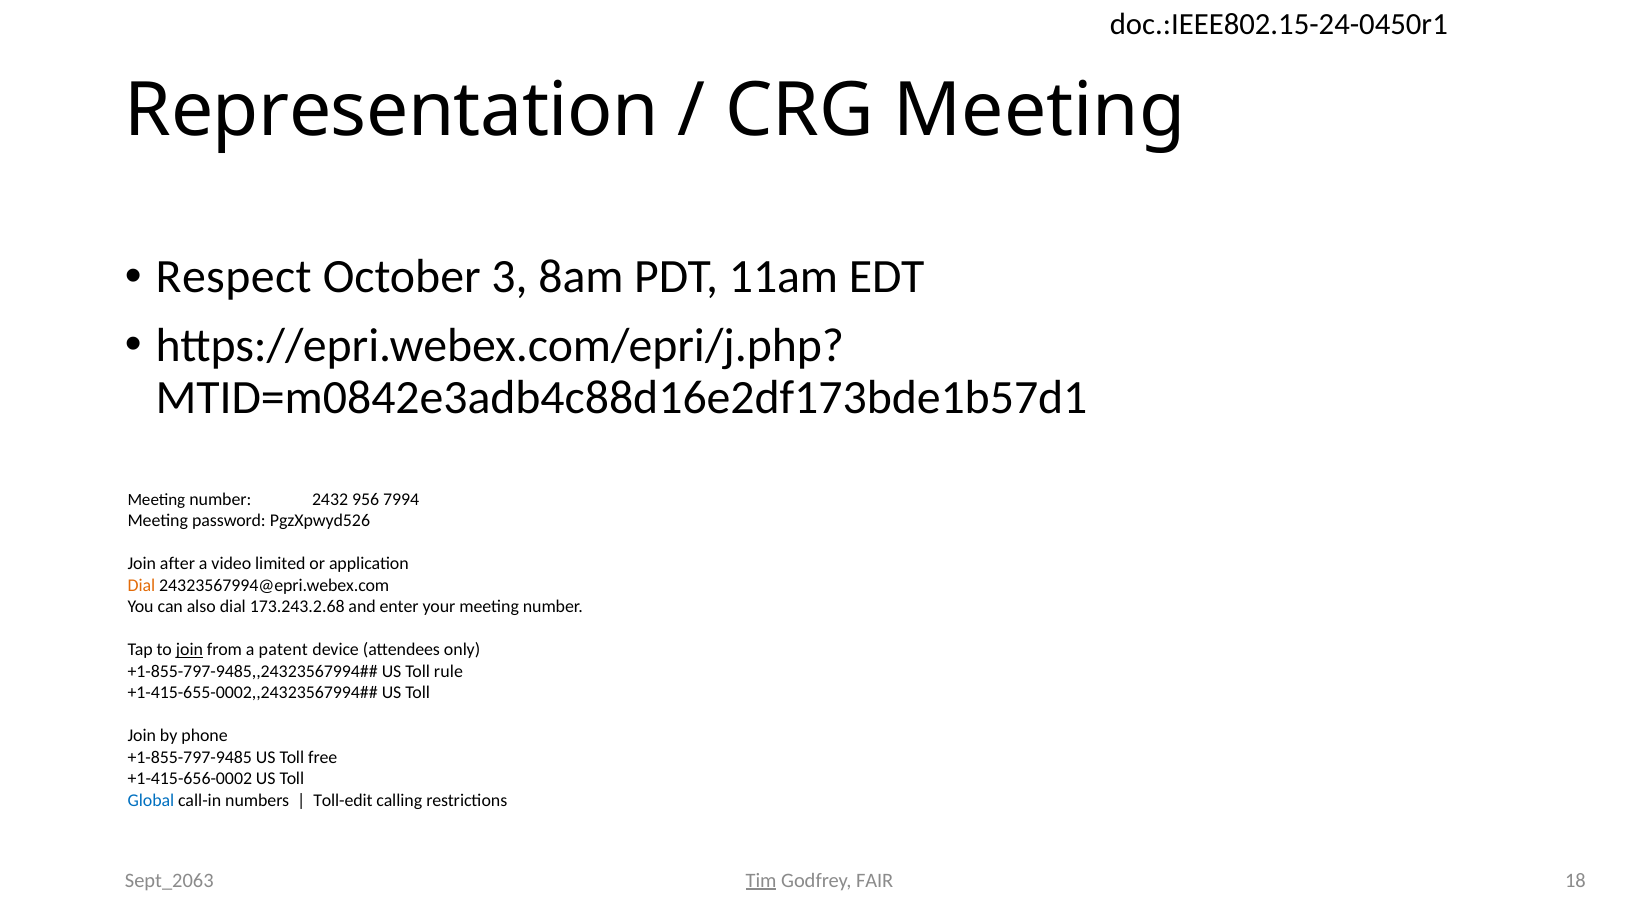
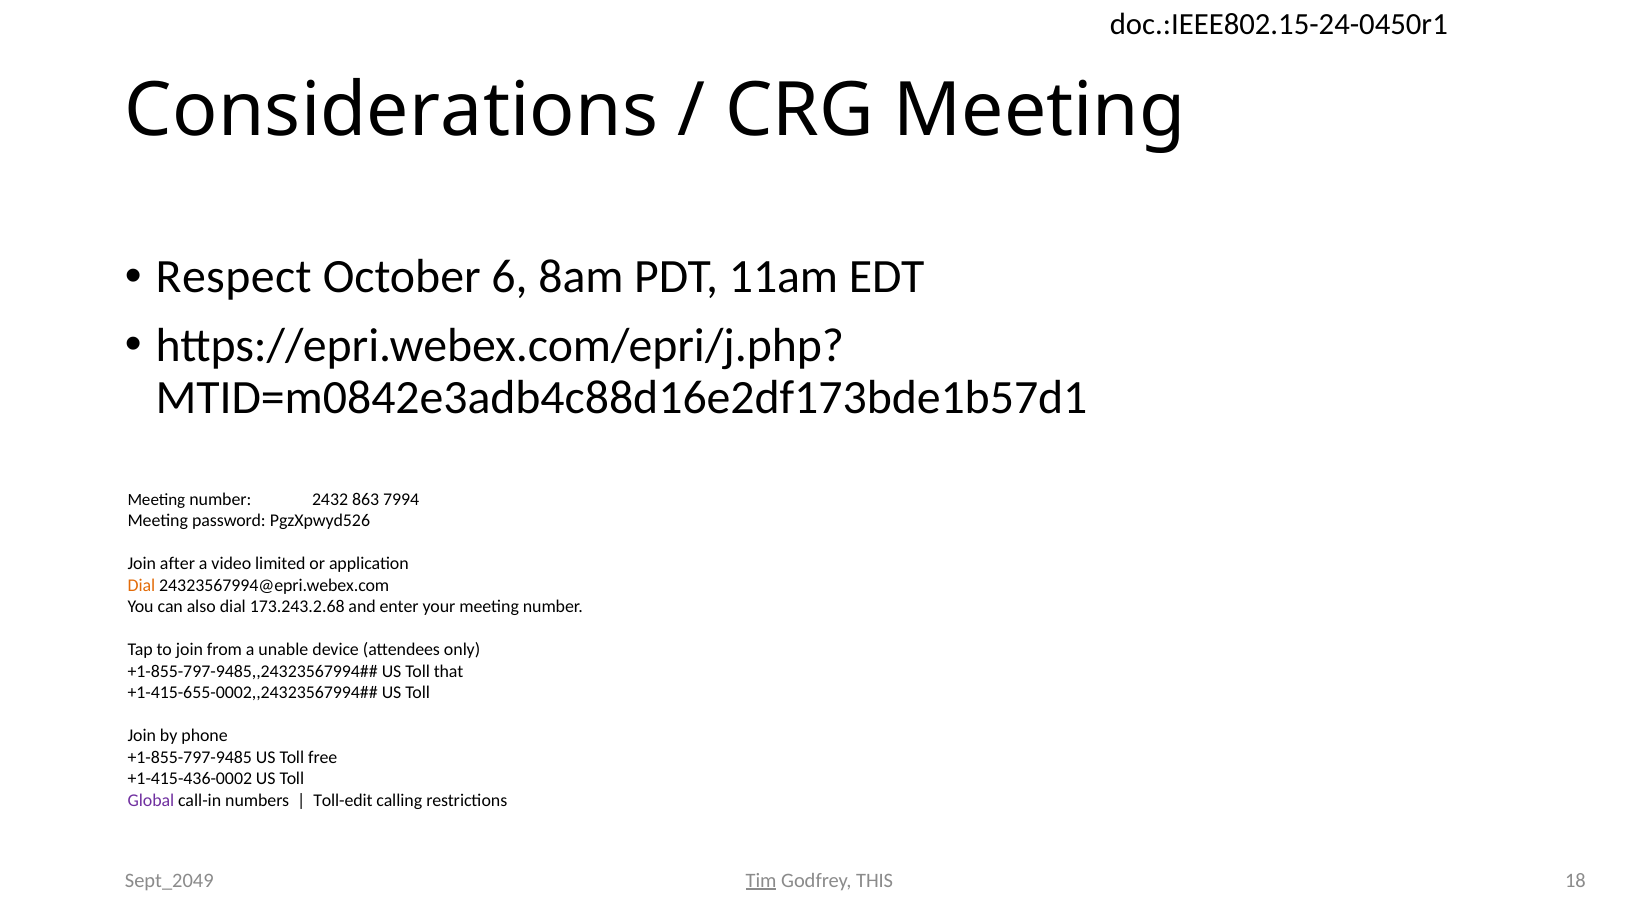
Representation: Representation -> Considerations
3: 3 -> 6
956: 956 -> 863
join at (189, 650) underline: present -> none
patent: patent -> unable
rule: rule -> that
+1-415-656-0002: +1-415-656-0002 -> +1-415-436-0002
Global colour: blue -> purple
FAIR: FAIR -> THIS
Sept_2063: Sept_2063 -> Sept_2049
